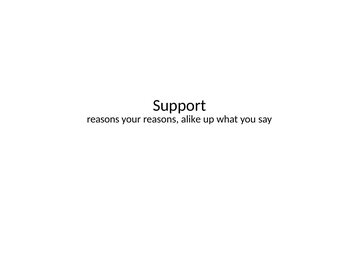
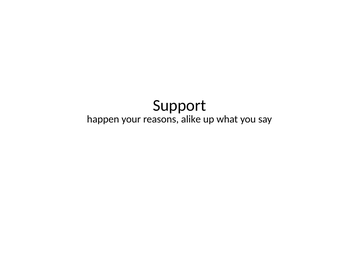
reasons at (103, 119): reasons -> happen
